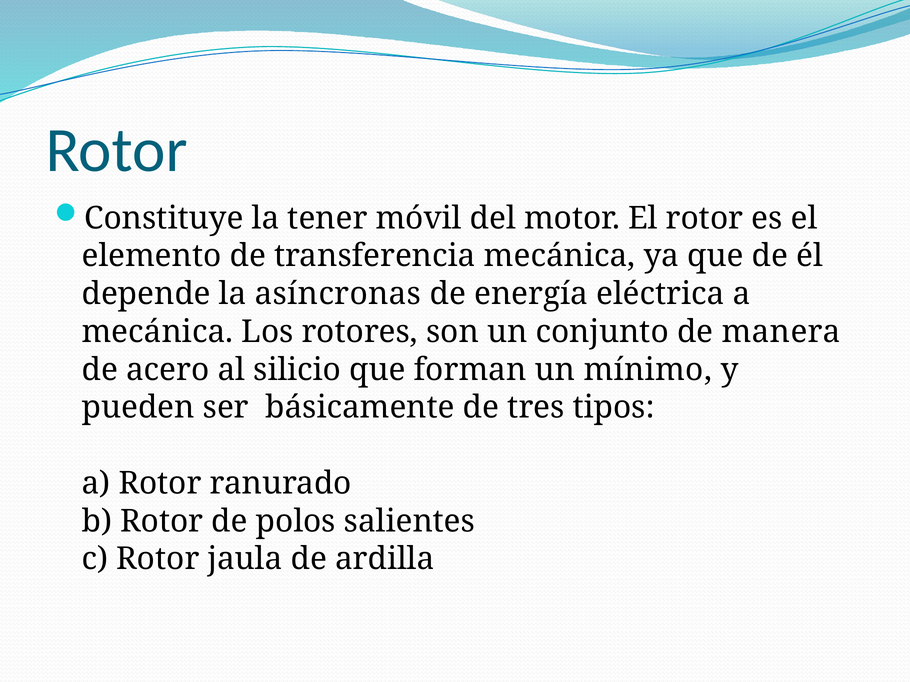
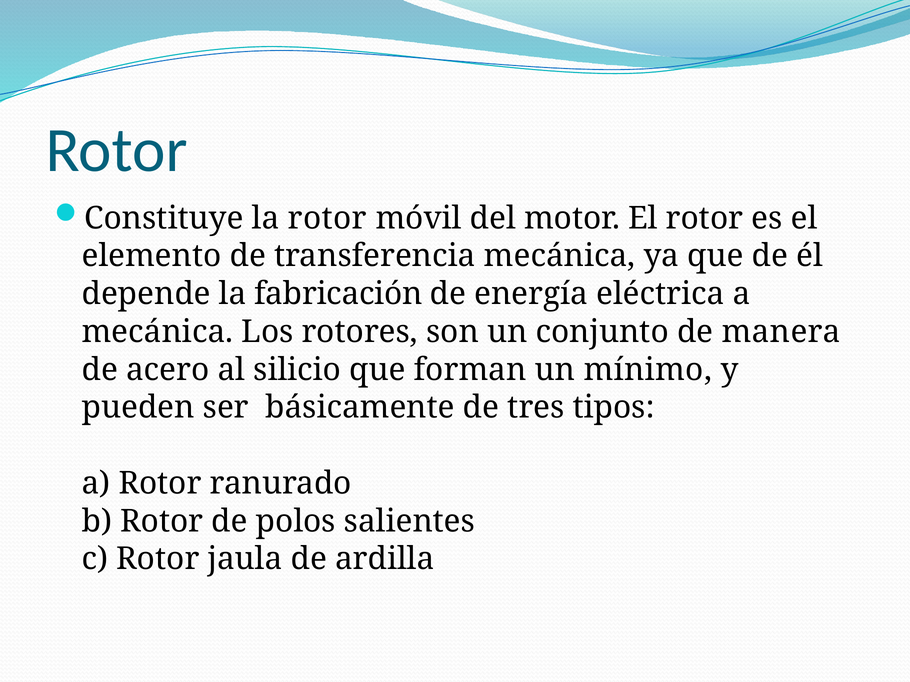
la tener: tener -> rotor
asíncronas: asíncronas -> fabricación
